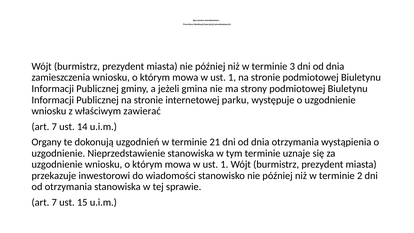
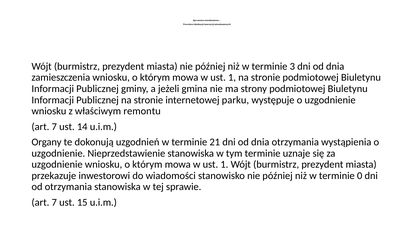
zawierać: zawierać -> remontu
2: 2 -> 0
